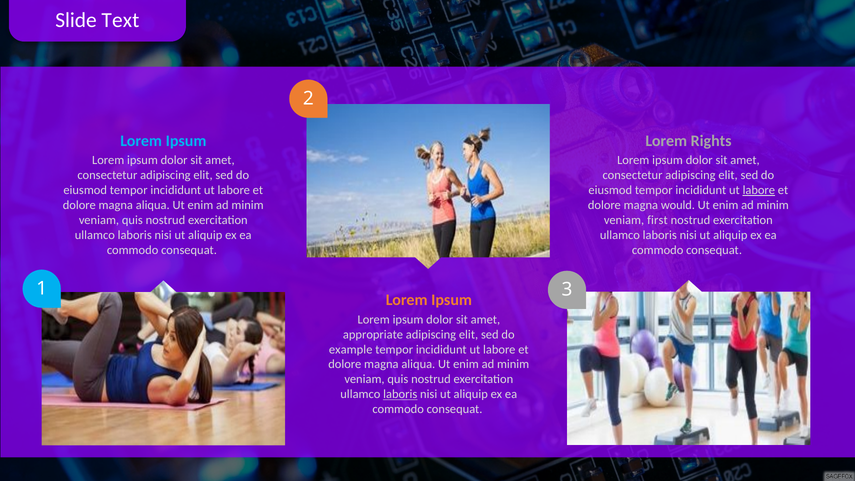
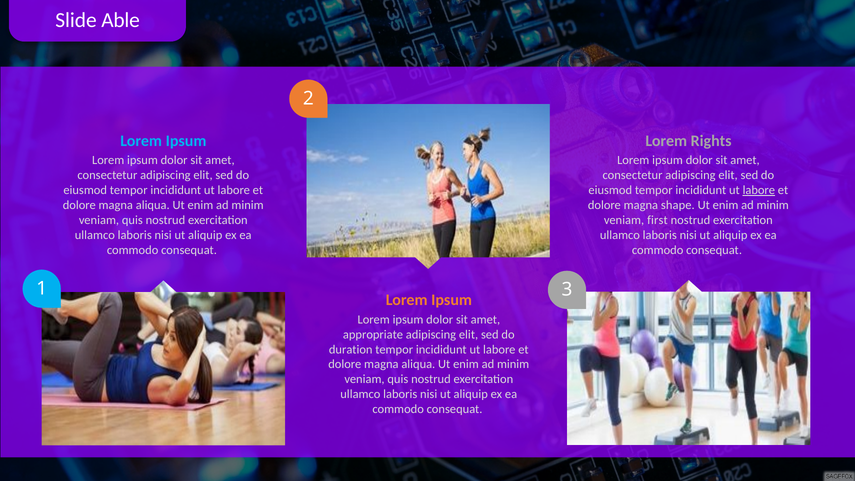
Text: Text -> Able
would: would -> shape
example: example -> duration
laboris at (400, 394) underline: present -> none
